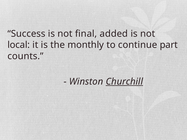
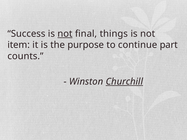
not at (65, 34) underline: none -> present
added: added -> things
local: local -> item
monthly: monthly -> purpose
